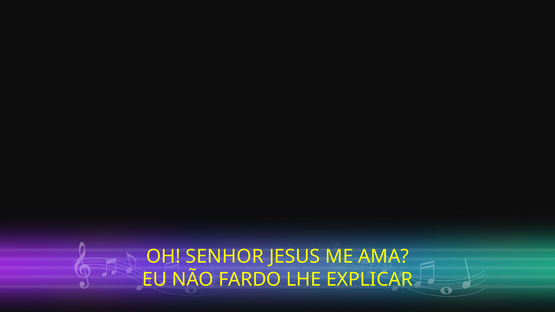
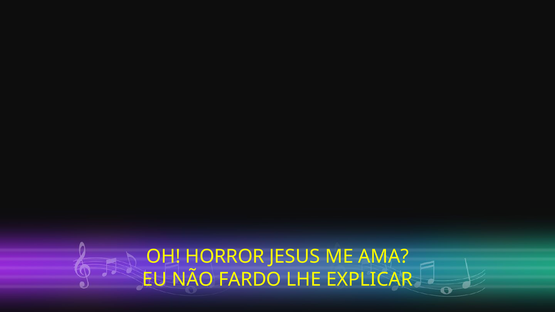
SENHOR: SENHOR -> HORROR
